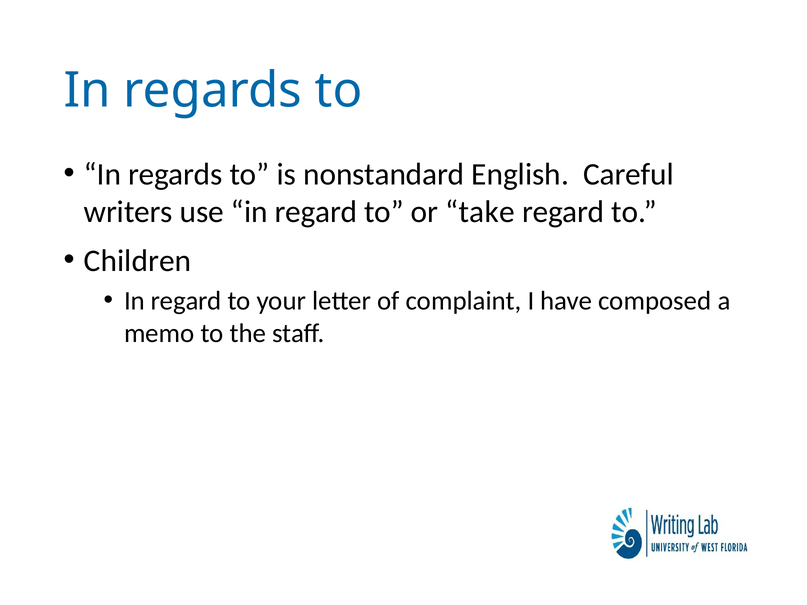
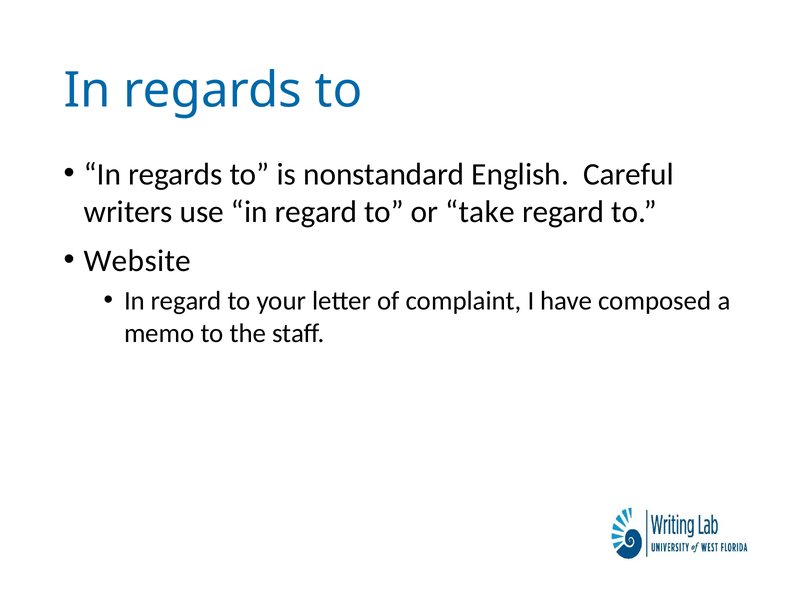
Children: Children -> Website
